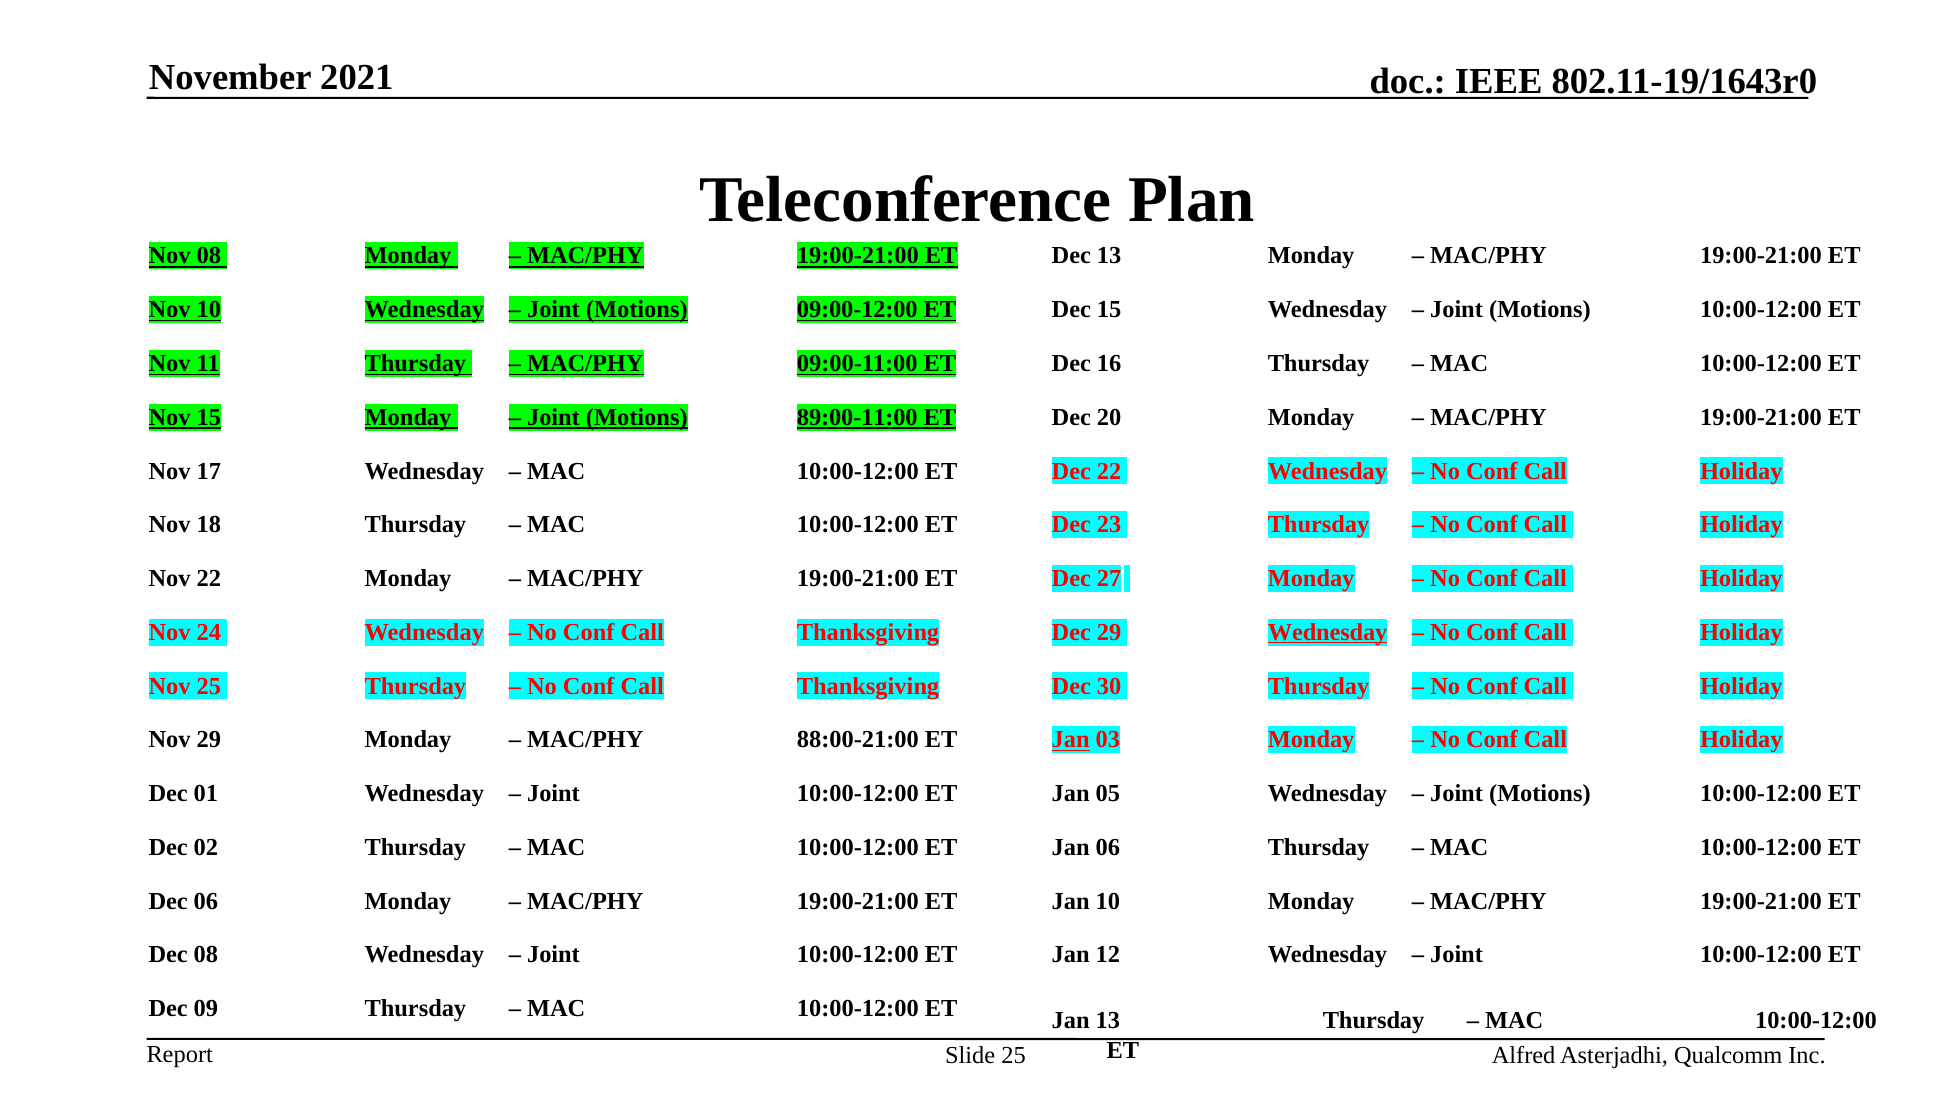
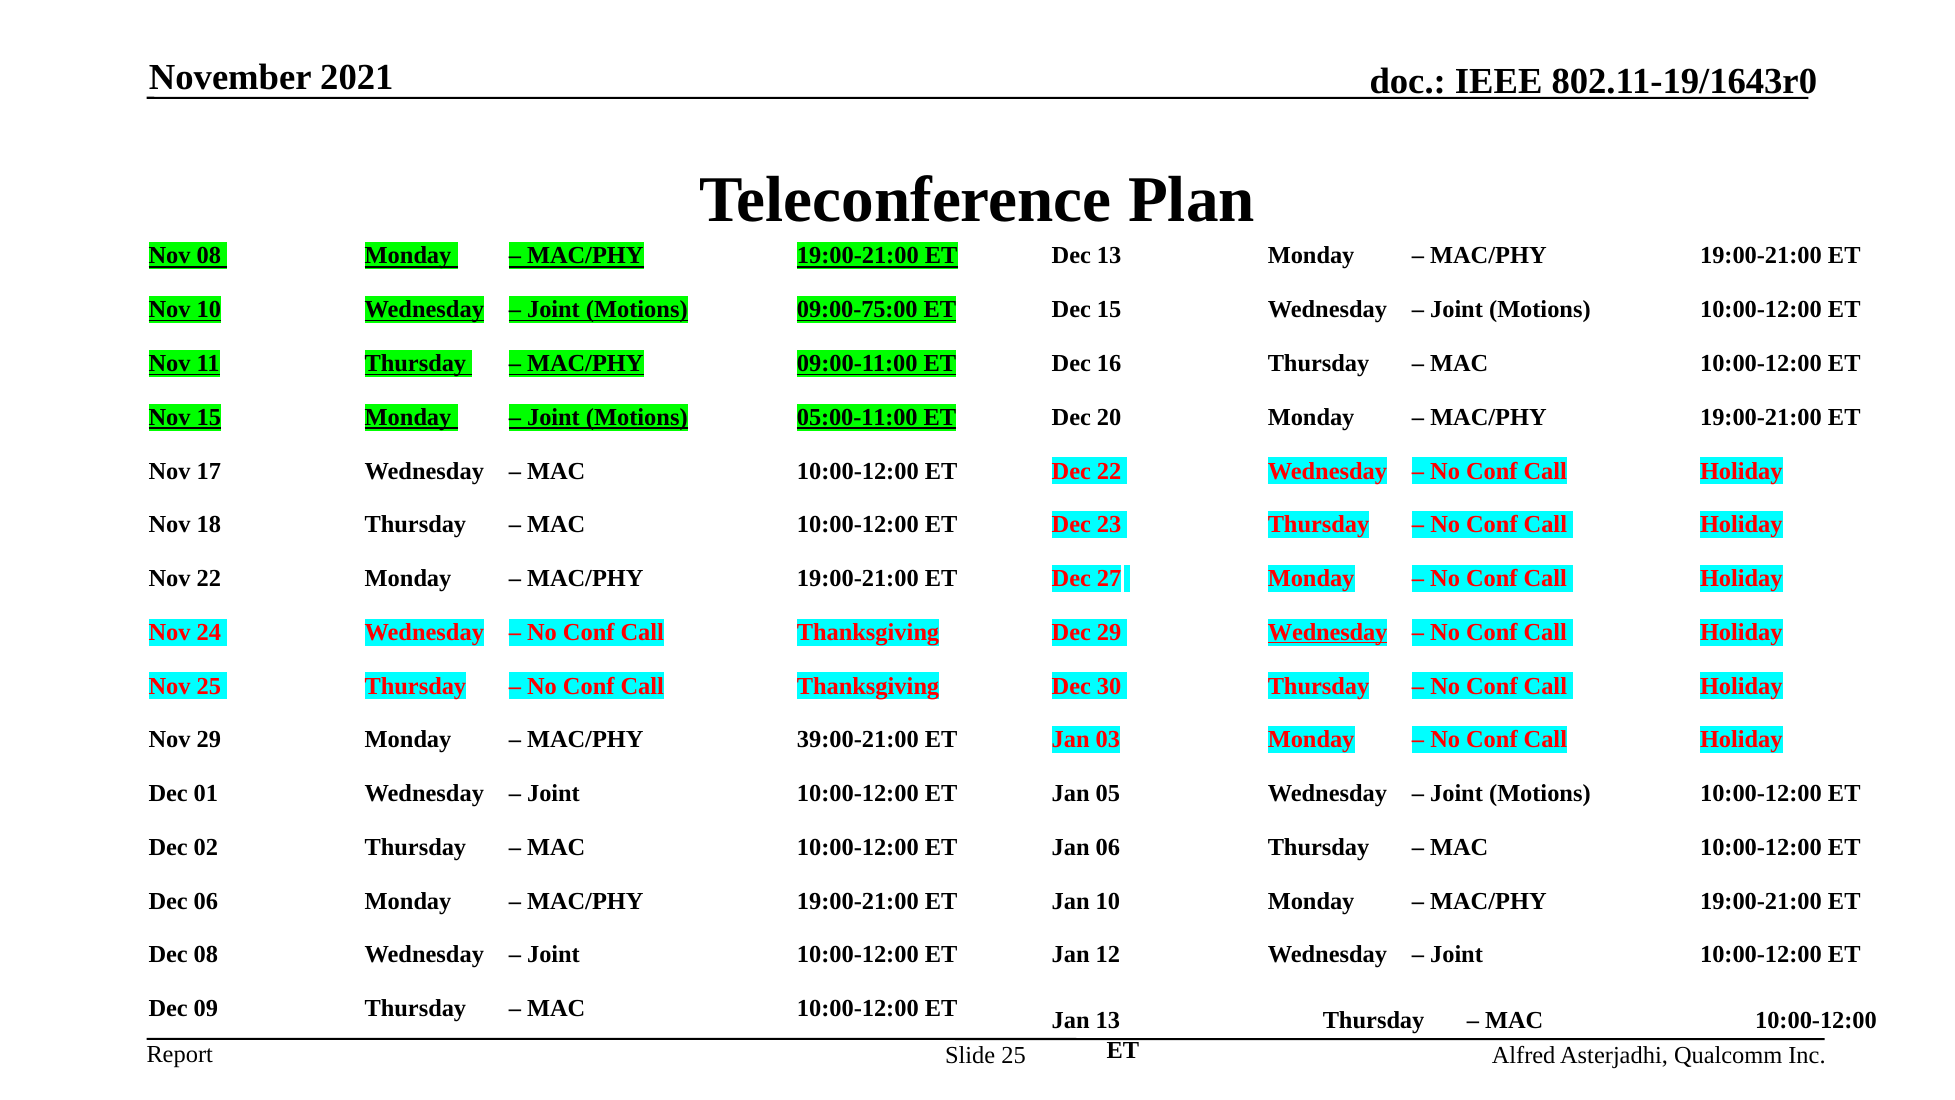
09:00-12:00: 09:00-12:00 -> 09:00-75:00
89:00-11:00: 89:00-11:00 -> 05:00-11:00
88:00-21:00: 88:00-21:00 -> 39:00-21:00
Jan at (1071, 740) underline: present -> none
